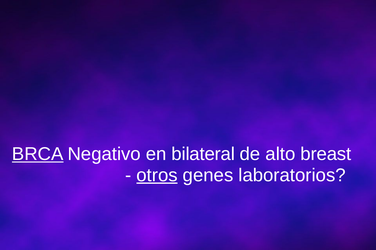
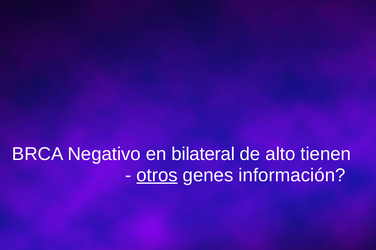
BRCA underline: present -> none
breast: breast -> tienen
laboratorios: laboratorios -> información
